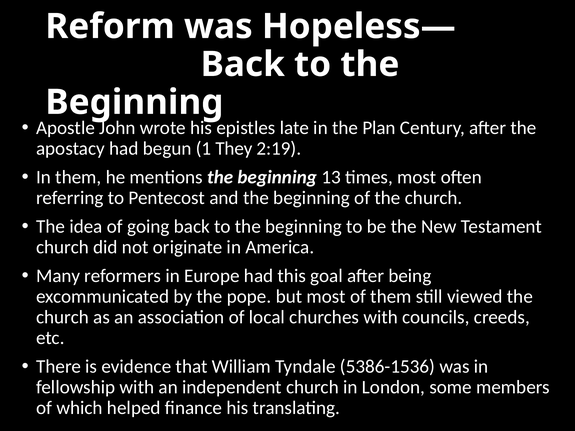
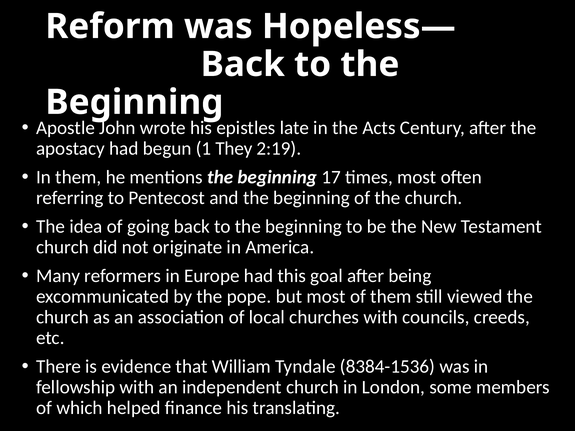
Plan: Plan -> Acts
13: 13 -> 17
5386-1536: 5386-1536 -> 8384-1536
